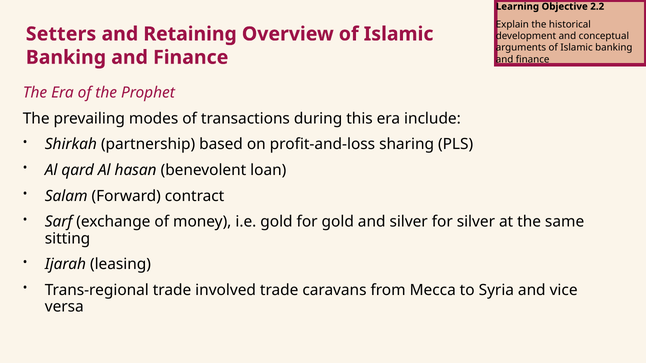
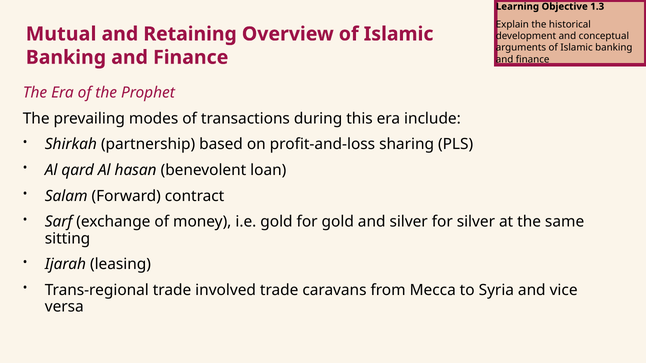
2.2: 2.2 -> 1.3
Setters: Setters -> Mutual
